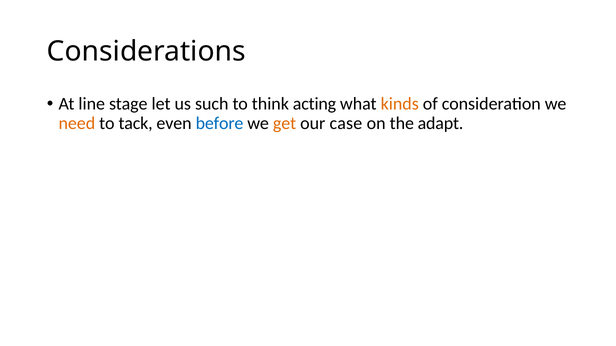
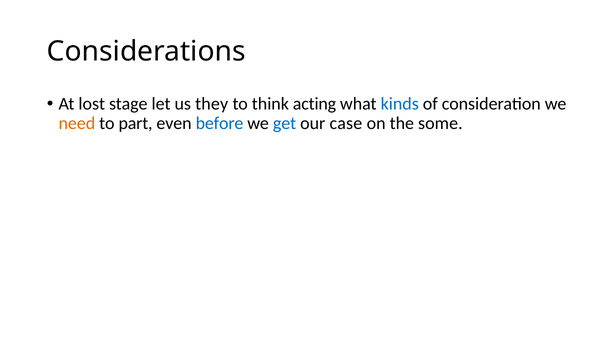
line: line -> lost
such: such -> they
kinds colour: orange -> blue
tack: tack -> part
get colour: orange -> blue
adapt: adapt -> some
